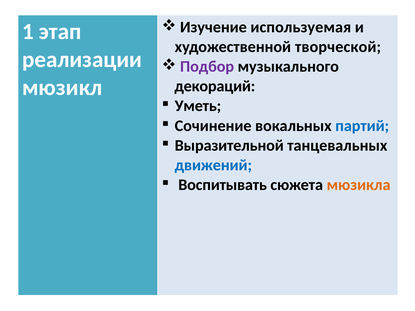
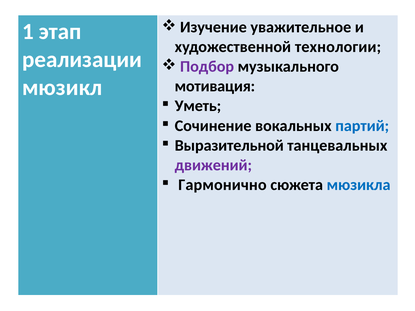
используемая: используемая -> уважительное
творческой: творческой -> технологии
декораций: декораций -> мотивация
движений colour: blue -> purple
Воспитывать: Воспитывать -> Гармонично
мюзикла colour: orange -> blue
